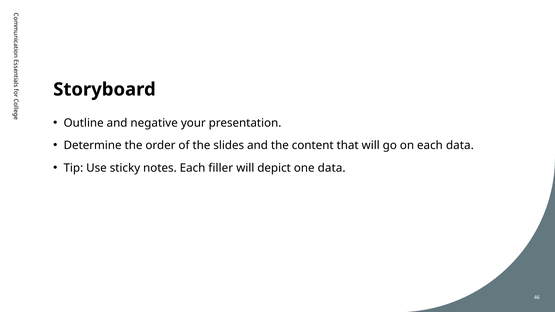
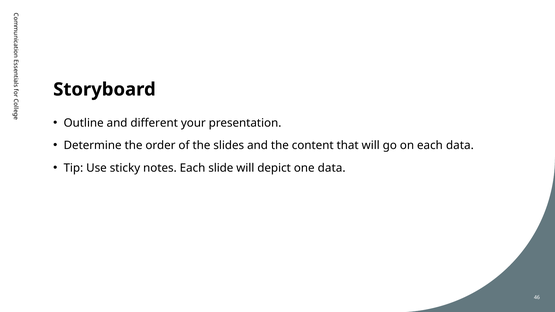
negative: negative -> different
filler: filler -> slide
